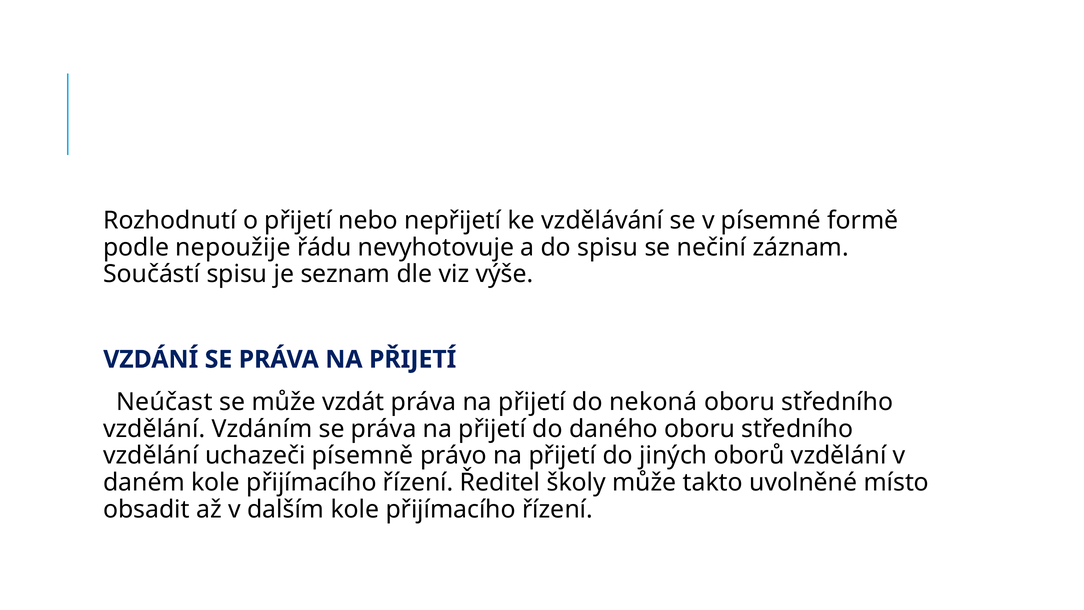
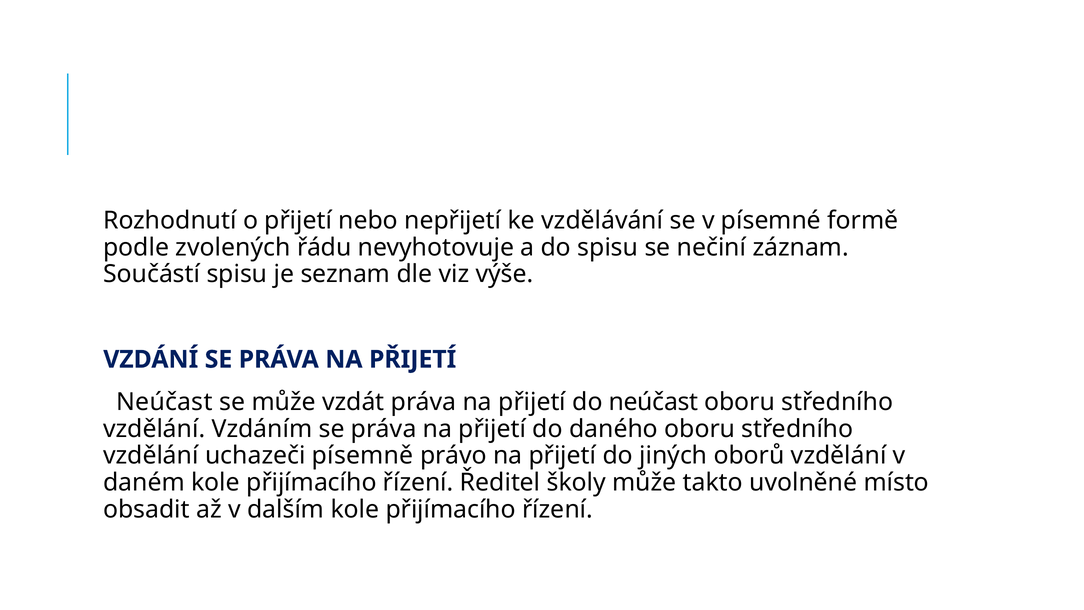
nepoužije: nepoužije -> zvolených
do nekoná: nekoná -> neúčast
